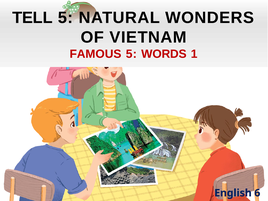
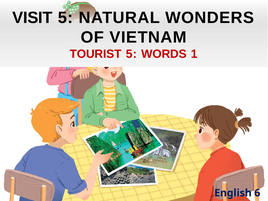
TELL: TELL -> VISIT
FAMOUS: FAMOUS -> TOURIST
